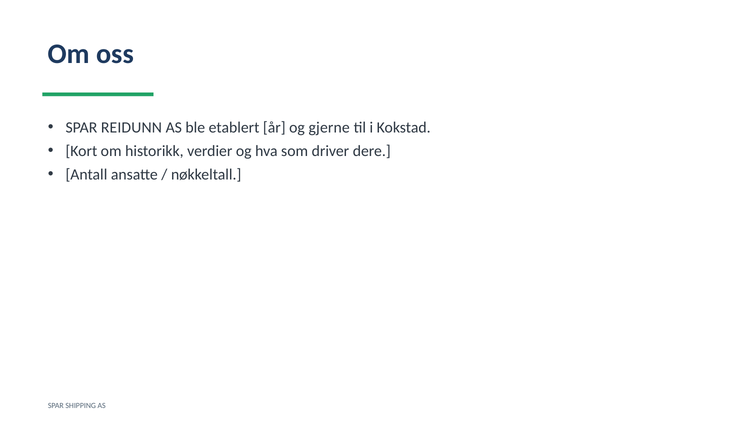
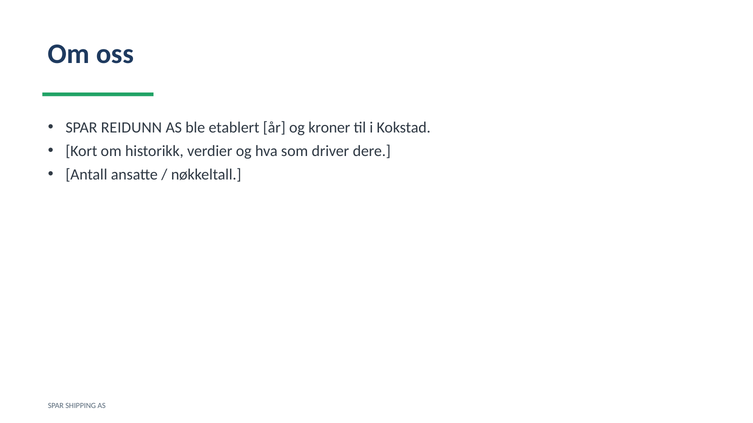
gjerne: gjerne -> kroner
